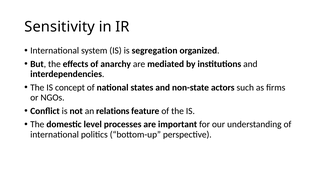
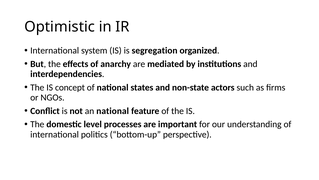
Sensitivity: Sensitivity -> Optimistic
an relations: relations -> national
